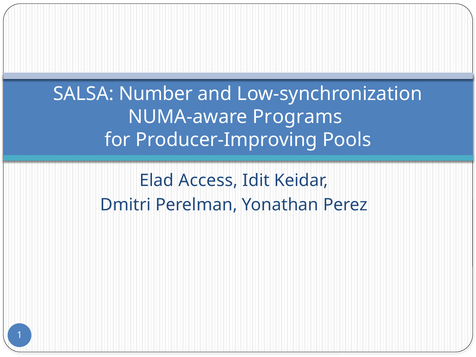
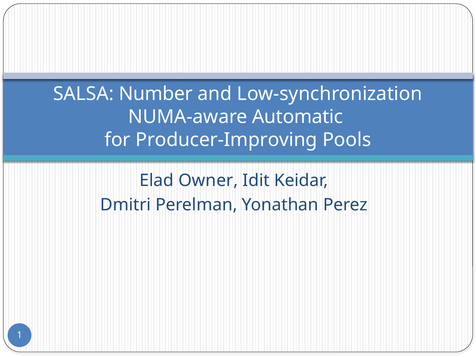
Programs: Programs -> Automatic
Access: Access -> Owner
